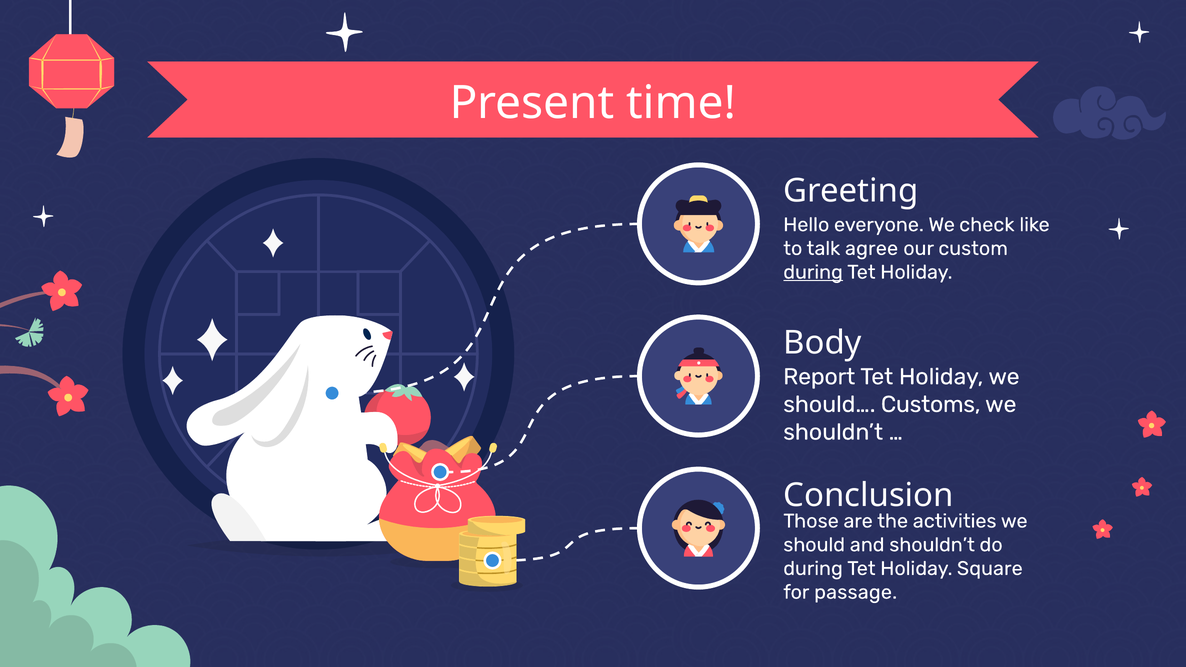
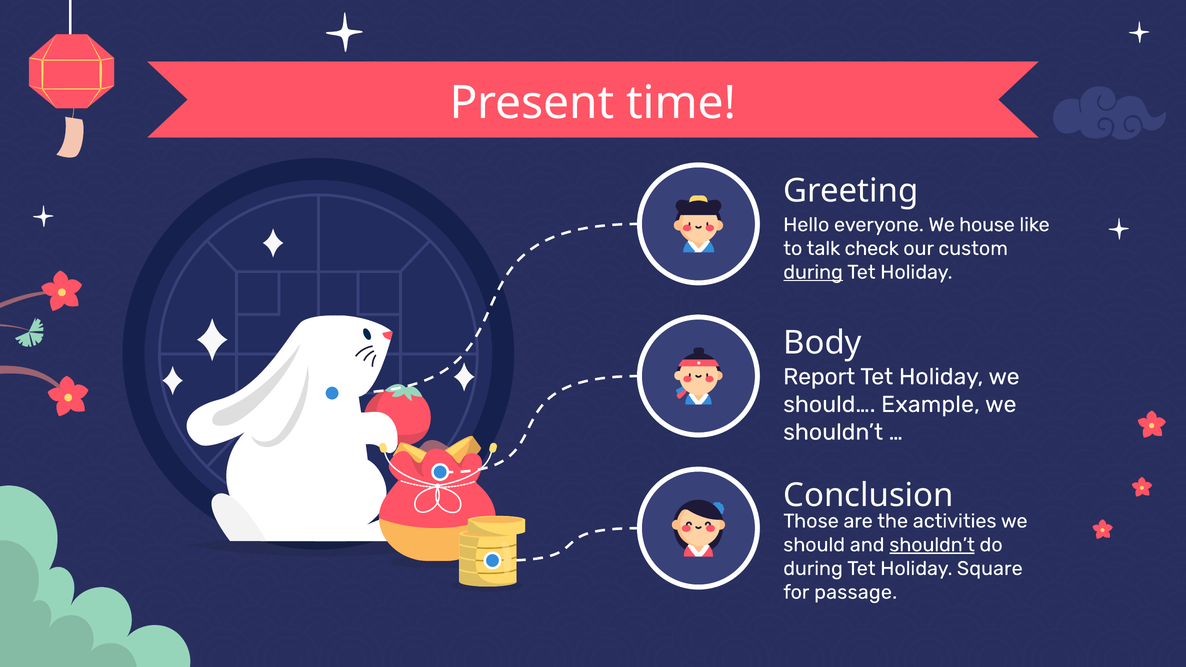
check: check -> house
agree: agree -> check
Customs: Customs -> Example
shouldn’t at (932, 545) underline: none -> present
